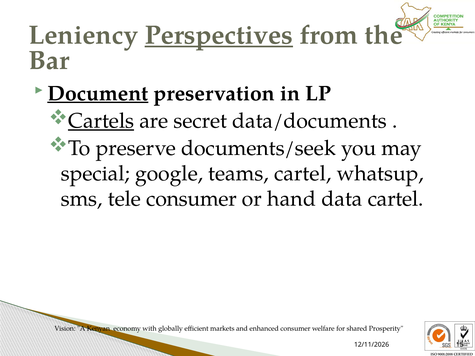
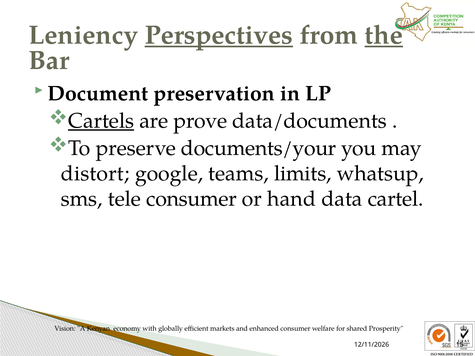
the underline: none -> present
Document underline: present -> none
secret: secret -> prove
documents/seek: documents/seek -> documents/your
special: special -> distort
teams cartel: cartel -> limits
